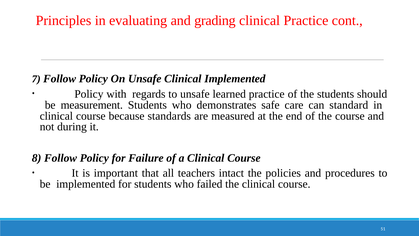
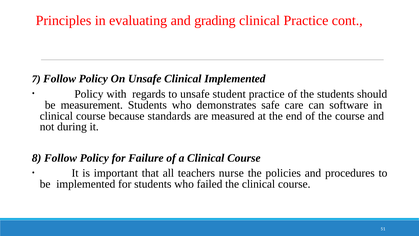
learned: learned -> student
standard: standard -> software
intact: intact -> nurse
